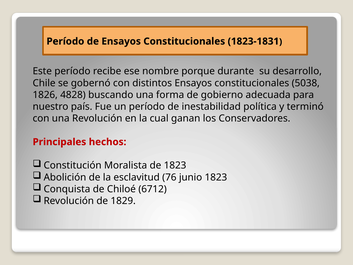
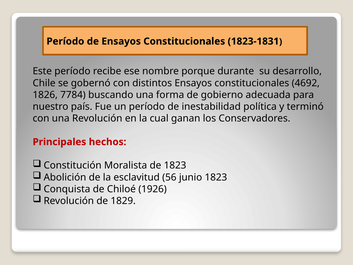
5038: 5038 -> 4692
4828: 4828 -> 7784
76: 76 -> 56
6712: 6712 -> 1926
